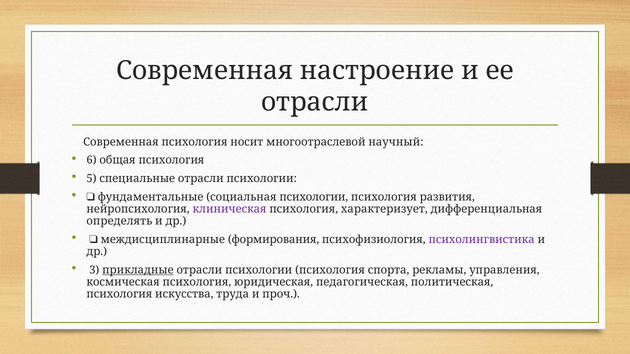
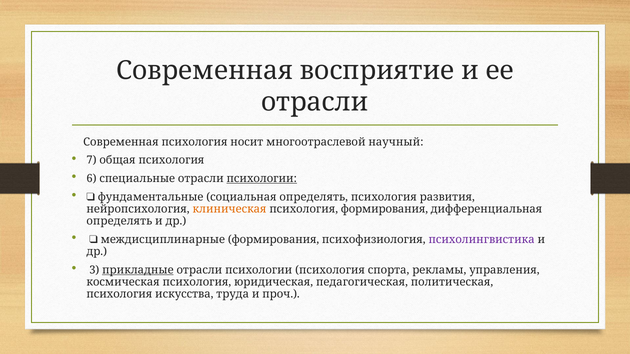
настроение: настроение -> восприятие
6: 6 -> 7
5: 5 -> 6
психологии at (262, 179) underline: none -> present
социальная психологии: психологии -> определять
клиническая colour: purple -> orange
психология характеризует: характеризует -> формирования
